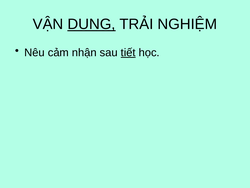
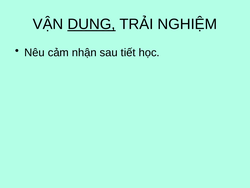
tiết underline: present -> none
